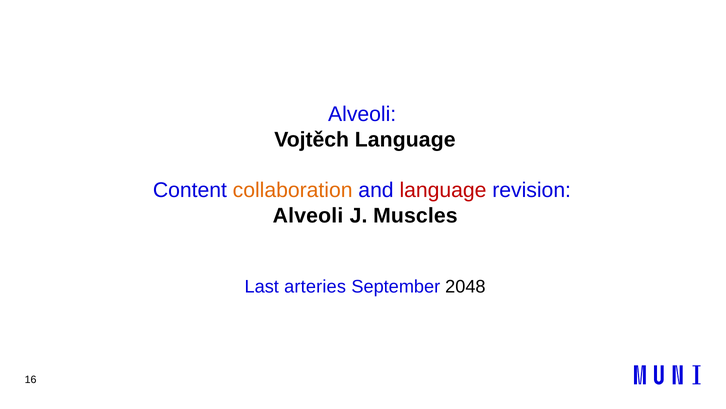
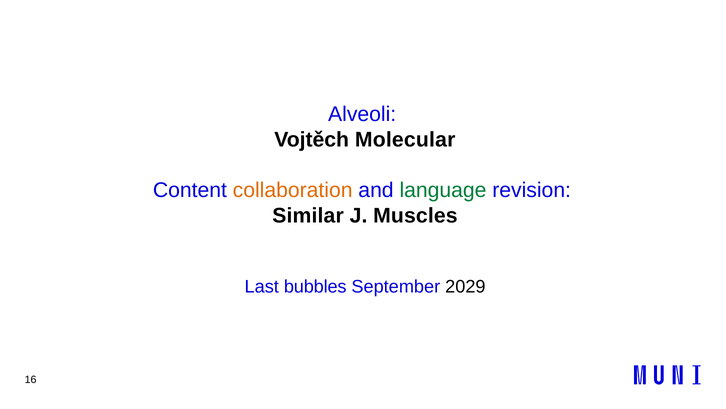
Vojtěch Language: Language -> Molecular
language at (443, 190) colour: red -> green
Alveoli at (308, 216): Alveoli -> Similar
arteries: arteries -> bubbles
2048: 2048 -> 2029
